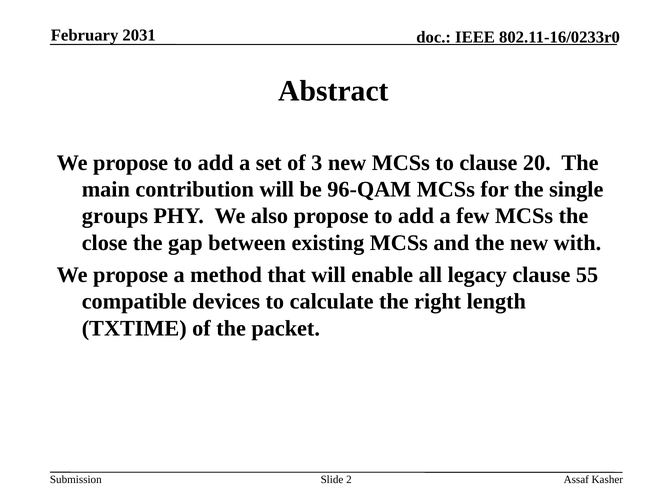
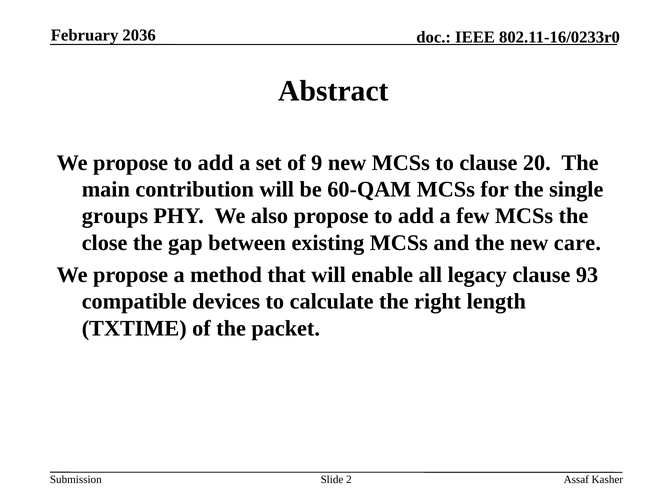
2031: 2031 -> 2036
3: 3 -> 9
96-QAM: 96-QAM -> 60-QAM
with: with -> care
55: 55 -> 93
